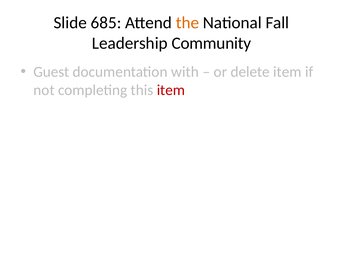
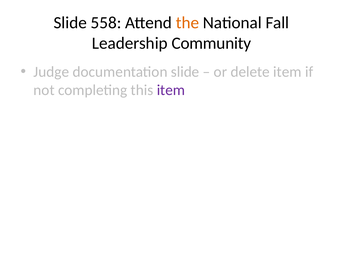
685: 685 -> 558
Guest: Guest -> Judge
documentation with: with -> slide
item at (171, 90) colour: red -> purple
